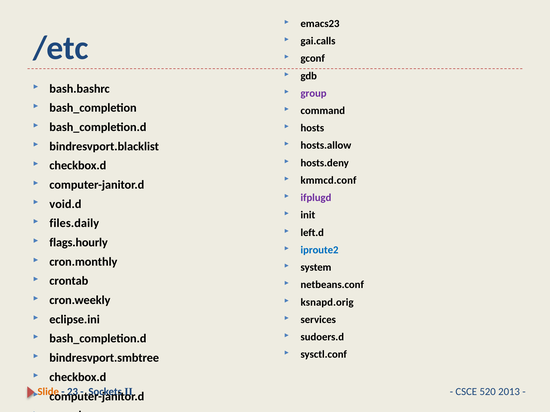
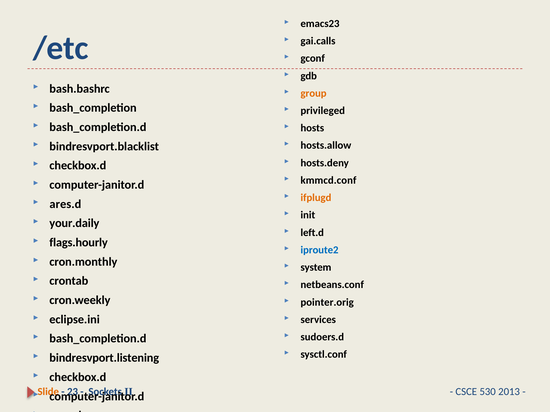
group colour: purple -> orange
command: command -> privileged
ifplugd colour: purple -> orange
void.d: void.d -> ares.d
files.daily: files.daily -> your.daily
ksnapd.orig: ksnapd.orig -> pointer.orig
bindresvport.smbtree: bindresvport.smbtree -> bindresvport.listening
520: 520 -> 530
